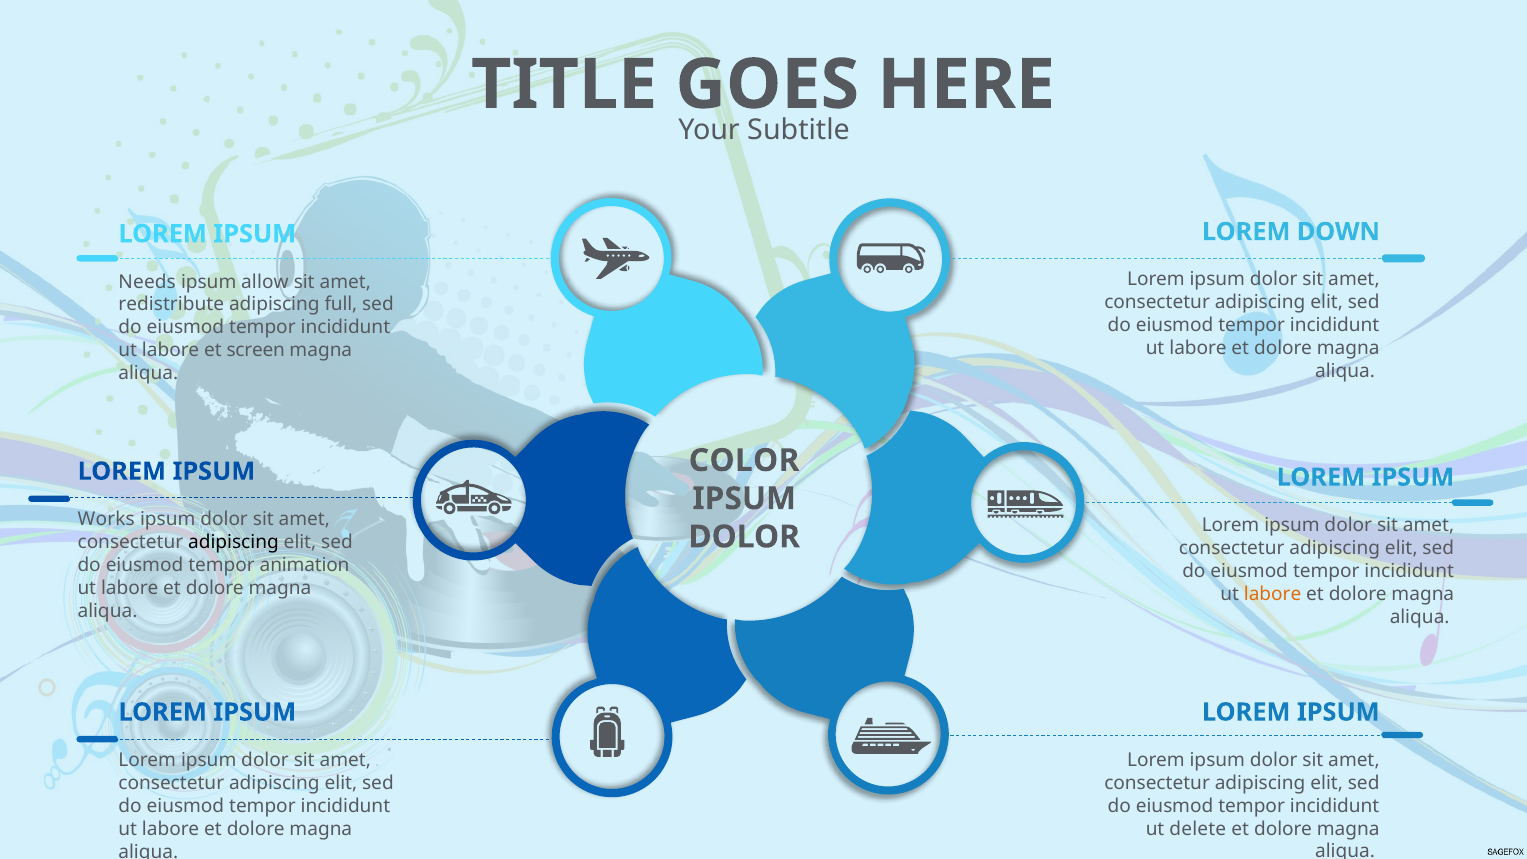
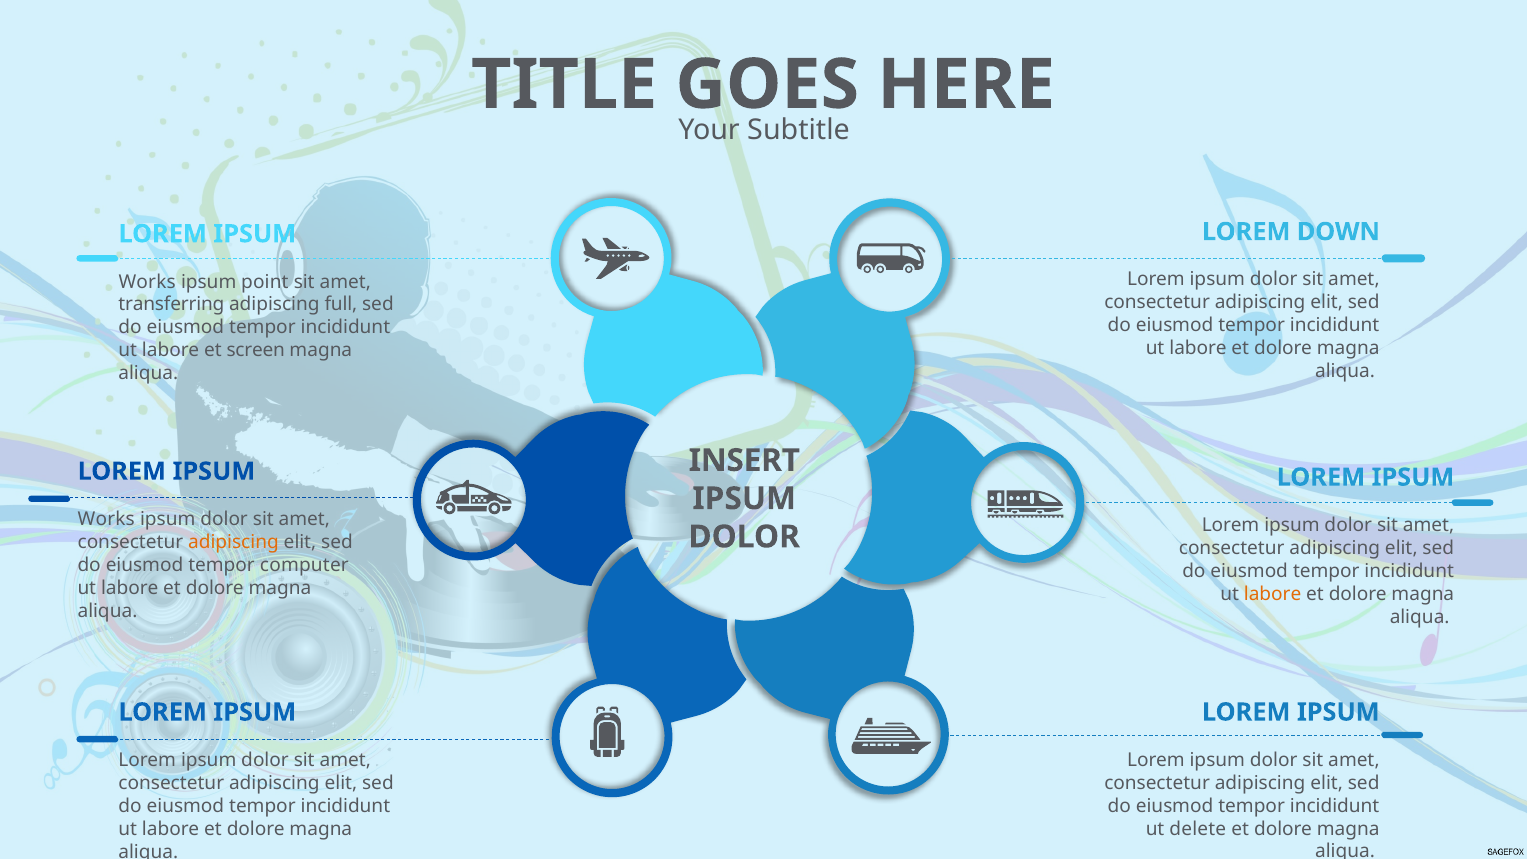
Needs at (147, 282): Needs -> Works
allow: allow -> point
redistribute: redistribute -> transferring
COLOR: COLOR -> INSERT
adipiscing at (233, 542) colour: black -> orange
animation: animation -> computer
